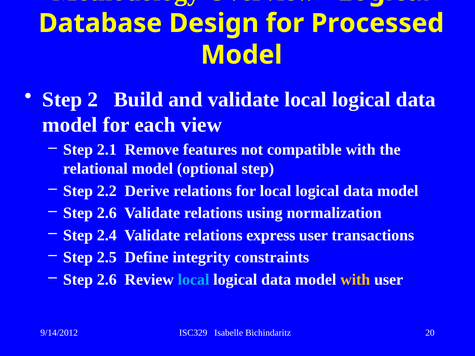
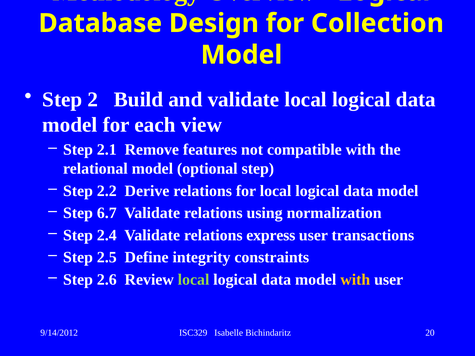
Processed: Processed -> Collection
2.6 at (107, 213): 2.6 -> 6.7
local at (194, 280) colour: light blue -> light green
